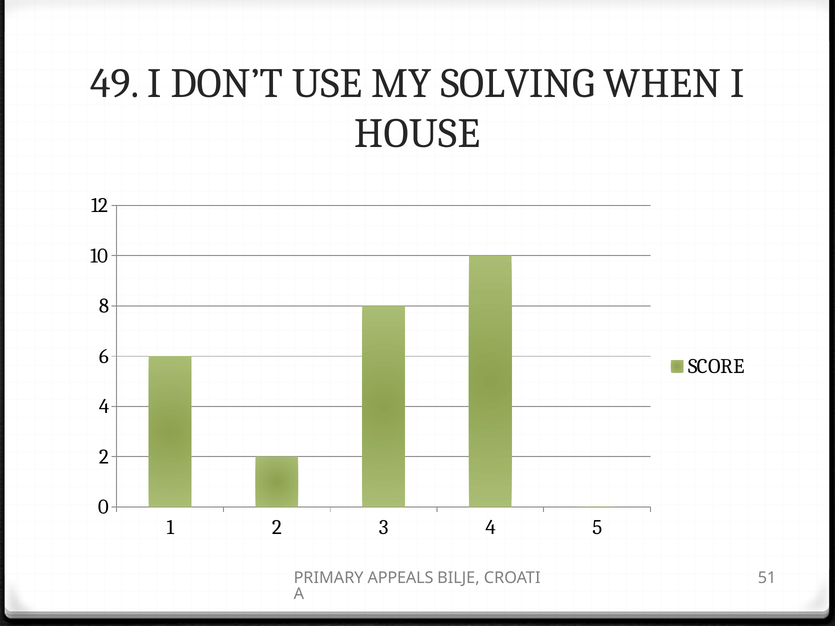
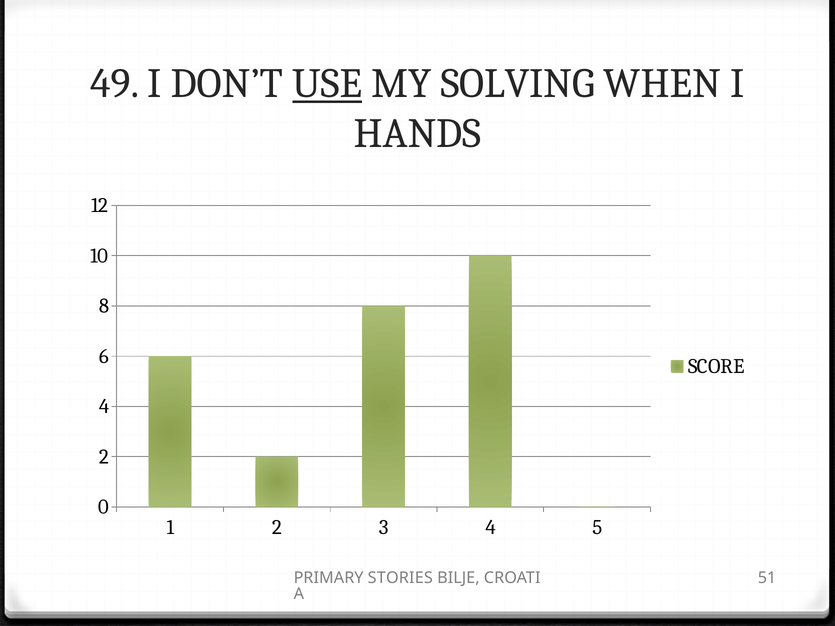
USE underline: none -> present
HOUSE: HOUSE -> HANDS
APPEALS: APPEALS -> STORIES
